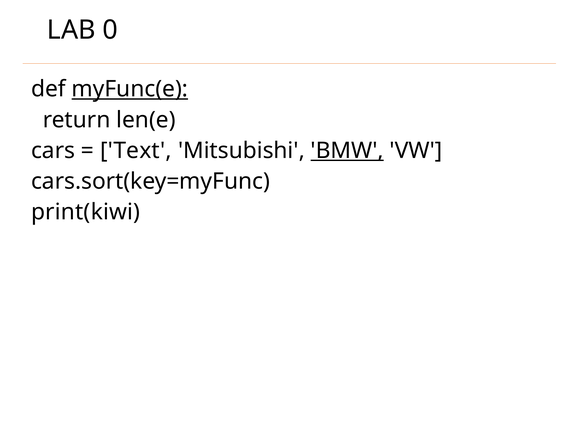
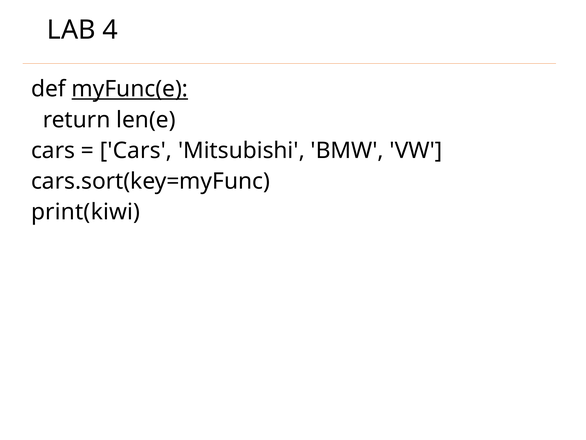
0: 0 -> 4
Text at (136, 150): Text -> Cars
BMW underline: present -> none
